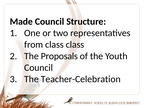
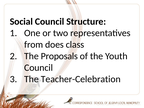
Made: Made -> Social
from class: class -> does
